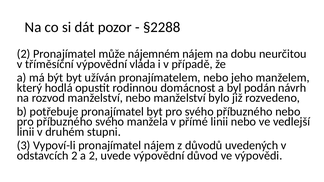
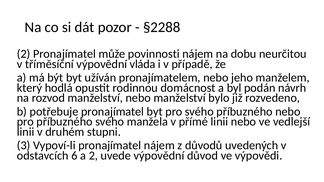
nájemném: nájemném -> povinnosti
odstavcích 2: 2 -> 6
